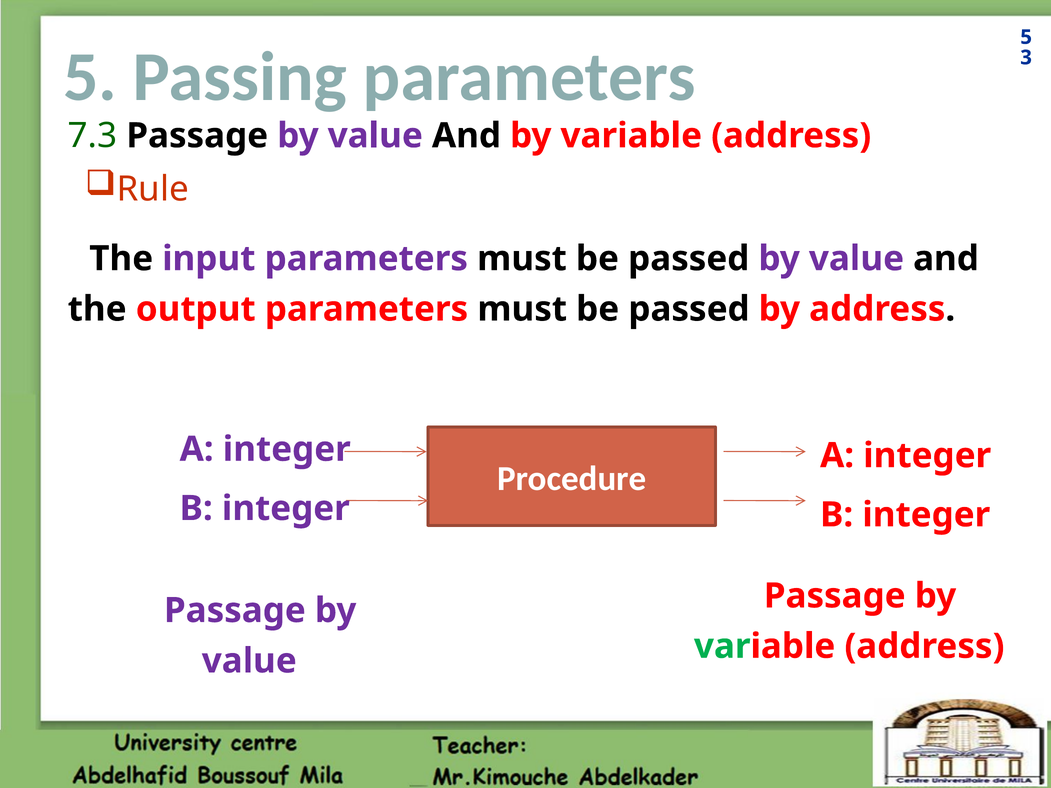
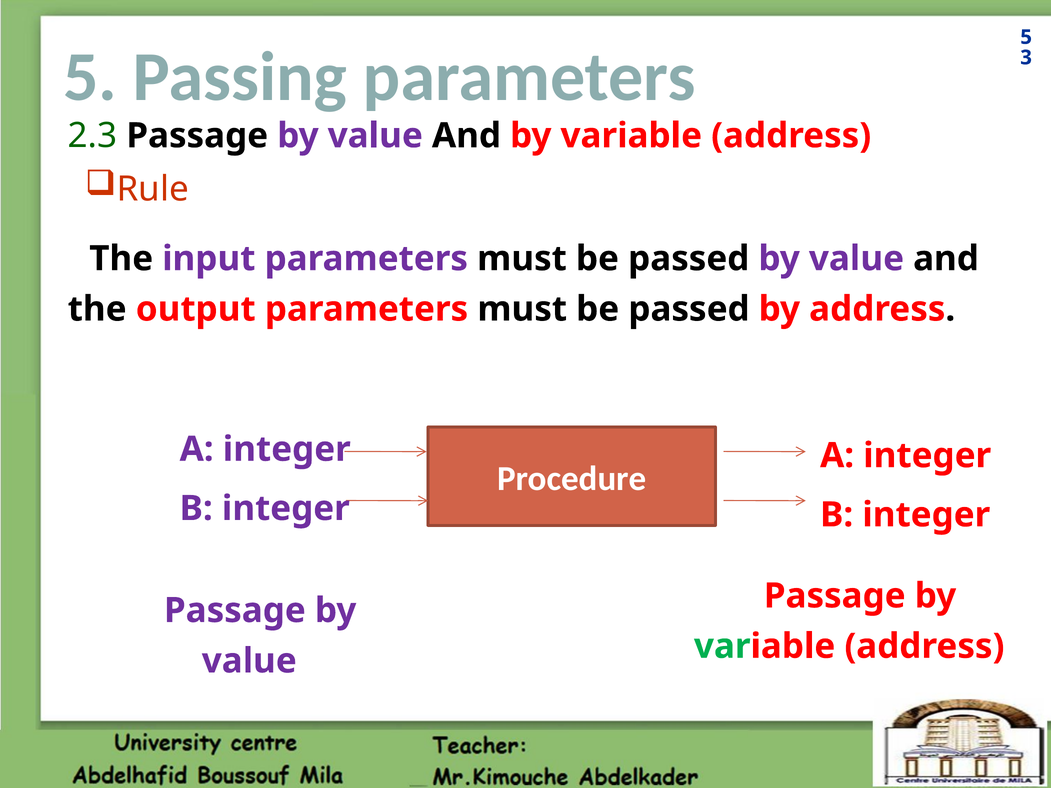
7.3: 7.3 -> 2.3
